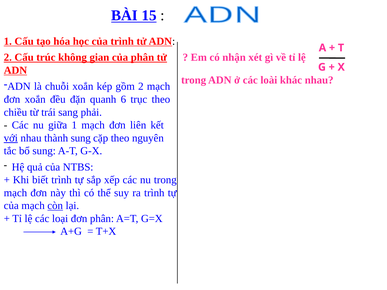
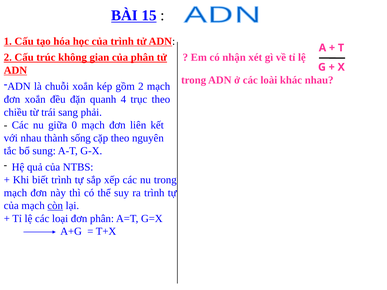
6: 6 -> 4
giữa 1: 1 -> 0
với underline: present -> none
thành sung: sung -> sống
